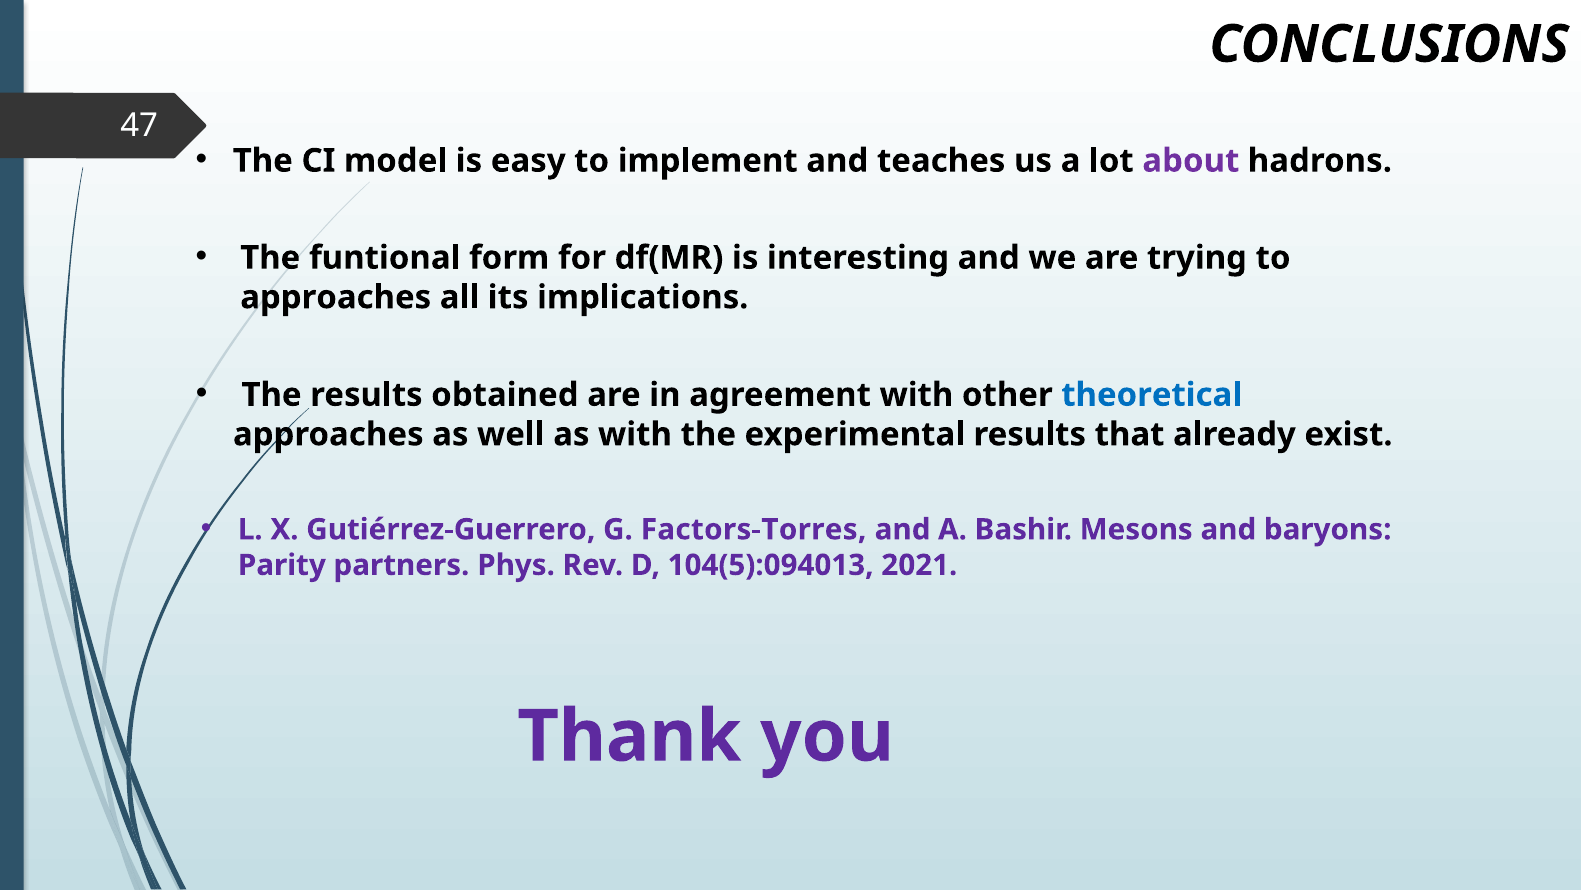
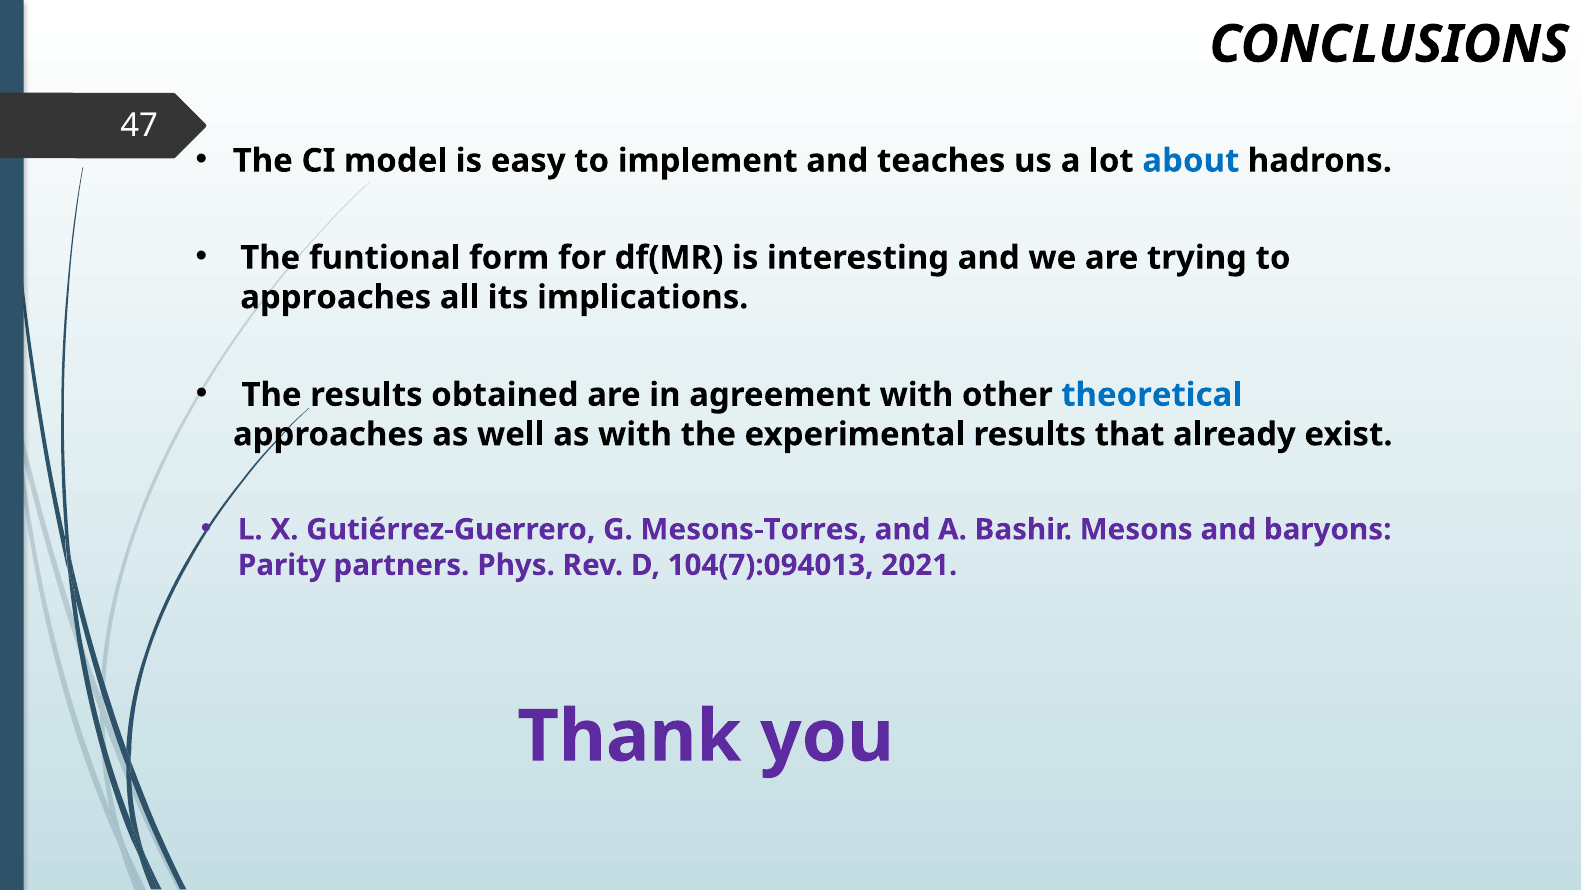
about colour: purple -> blue
Factors-Torres: Factors-Torres -> Mesons-Torres
104(5):094013: 104(5):094013 -> 104(7):094013
